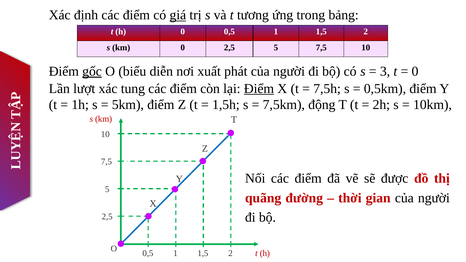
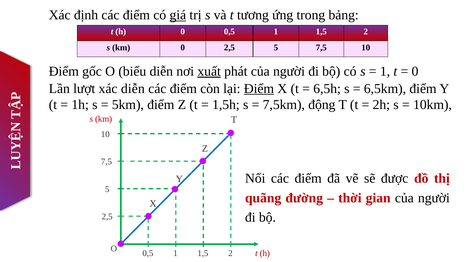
gốc underline: present -> none
xuất underline: none -> present
3 at (385, 71): 3 -> 1
xác tung: tung -> diễn
7,5h: 7,5h -> 6,5h
0,5km: 0,5km -> 6,5km
